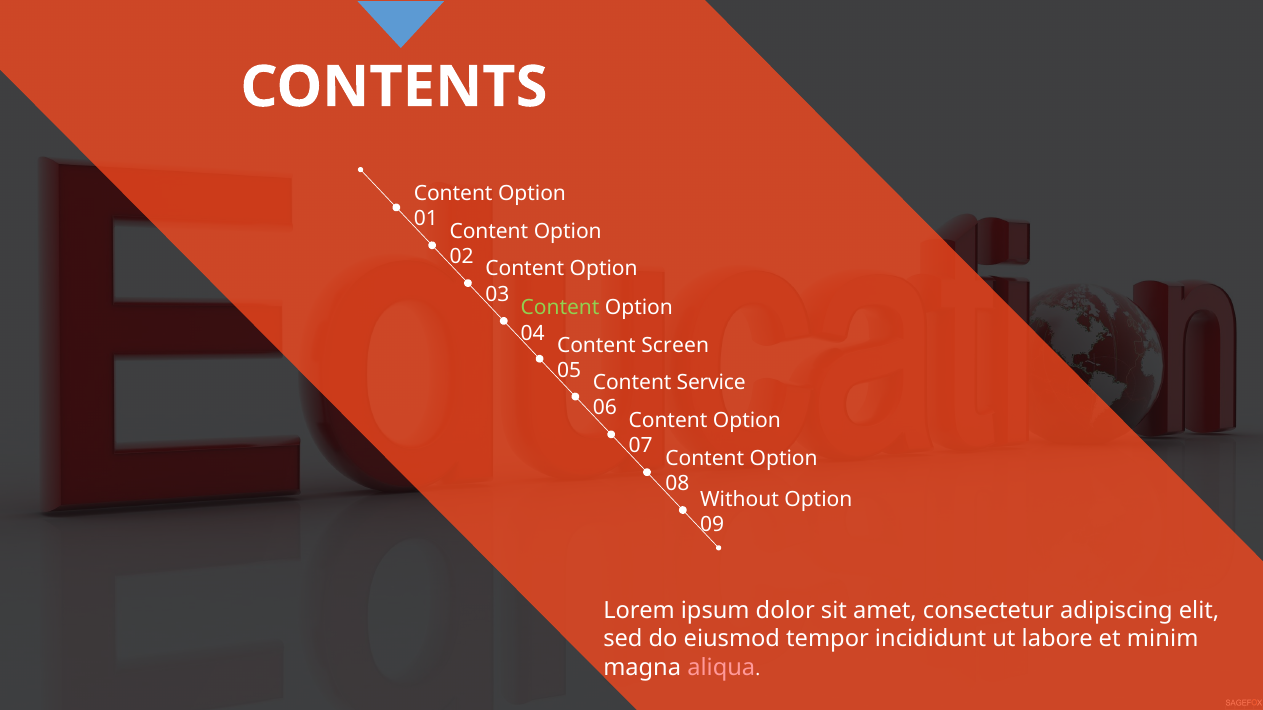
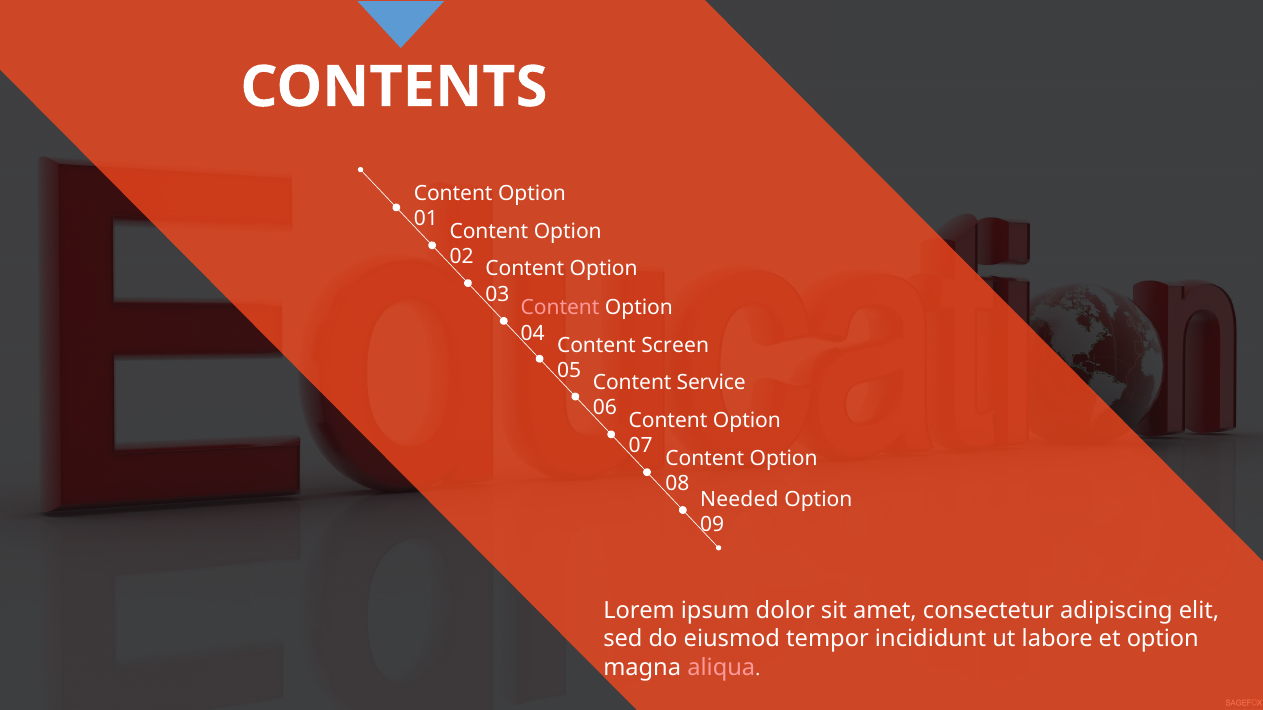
Content at (560, 308) colour: light green -> pink
Without: Without -> Needed
et minim: minim -> option
